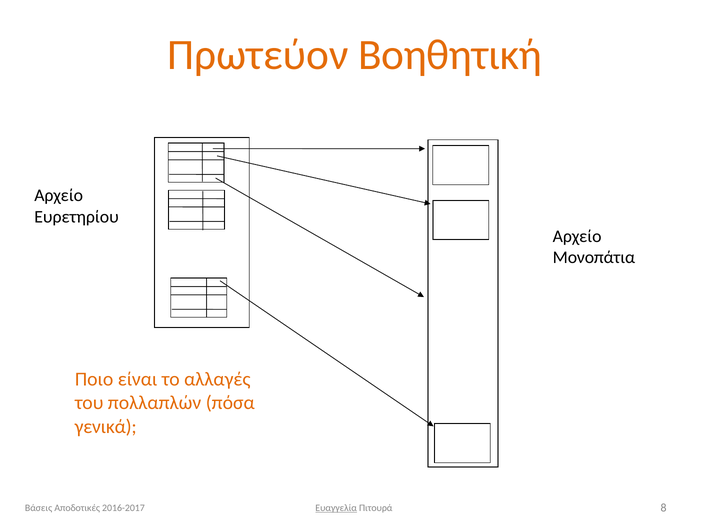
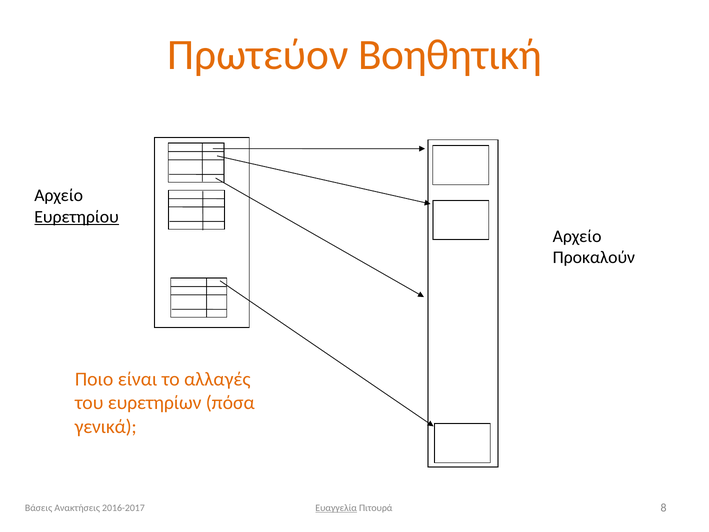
Ευρετηρίου underline: none -> present
Μονοπάτια: Μονοπάτια -> Προκαλούν
πολλαπλών: πολλαπλών -> ευρετηρίων
Αποδοτικές: Αποδοτικές -> Ανακτήσεις
